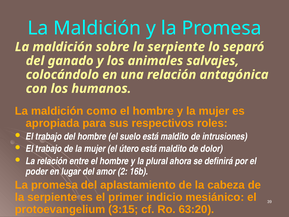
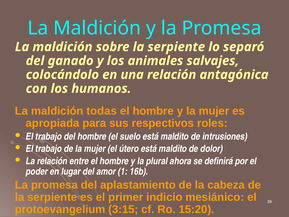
como: como -> todas
2: 2 -> 1
63:20: 63:20 -> 15:20
